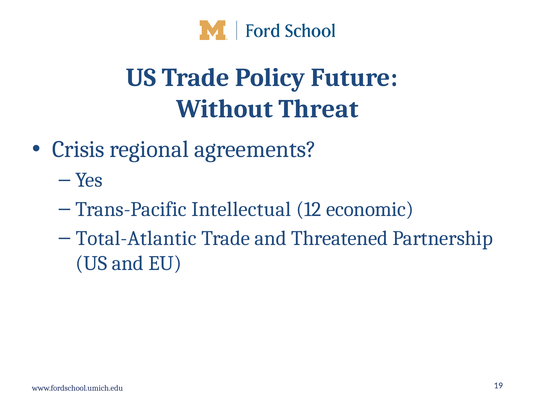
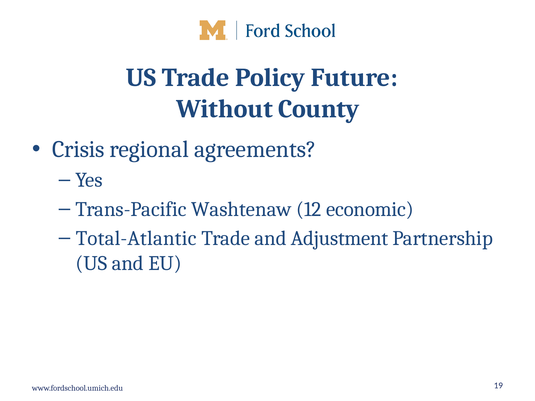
Threat: Threat -> County
Intellectual: Intellectual -> Washtenaw
Threatened: Threatened -> Adjustment
